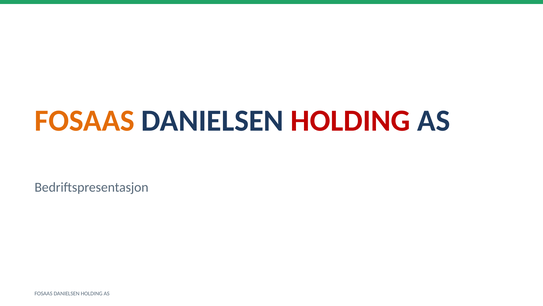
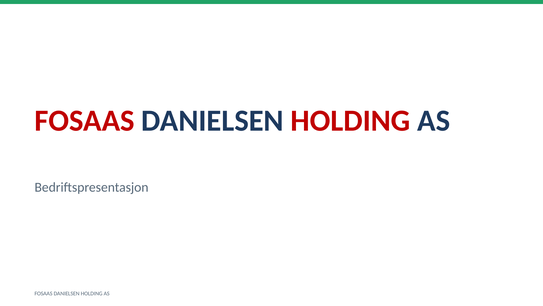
FOSAAS at (85, 120) colour: orange -> red
